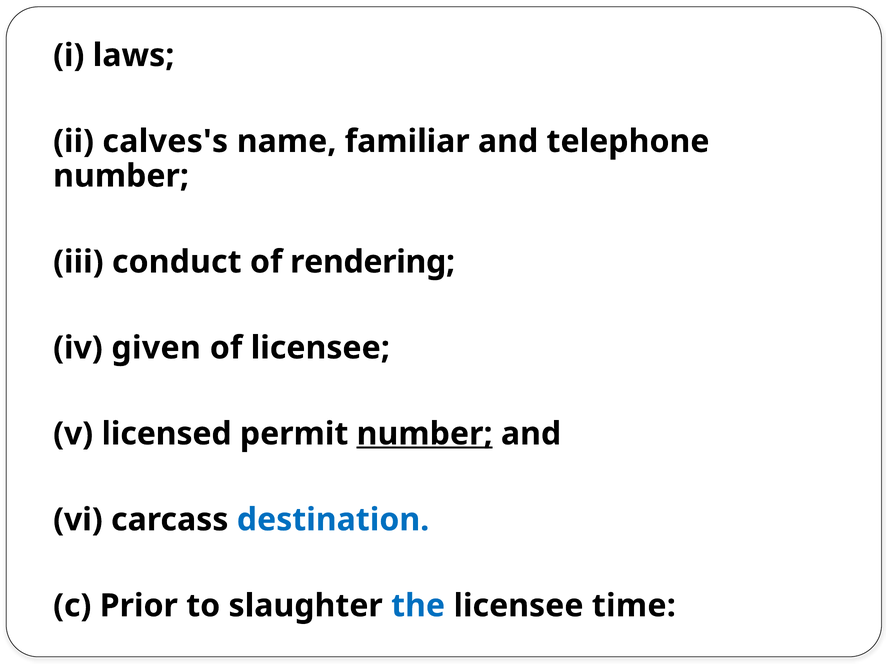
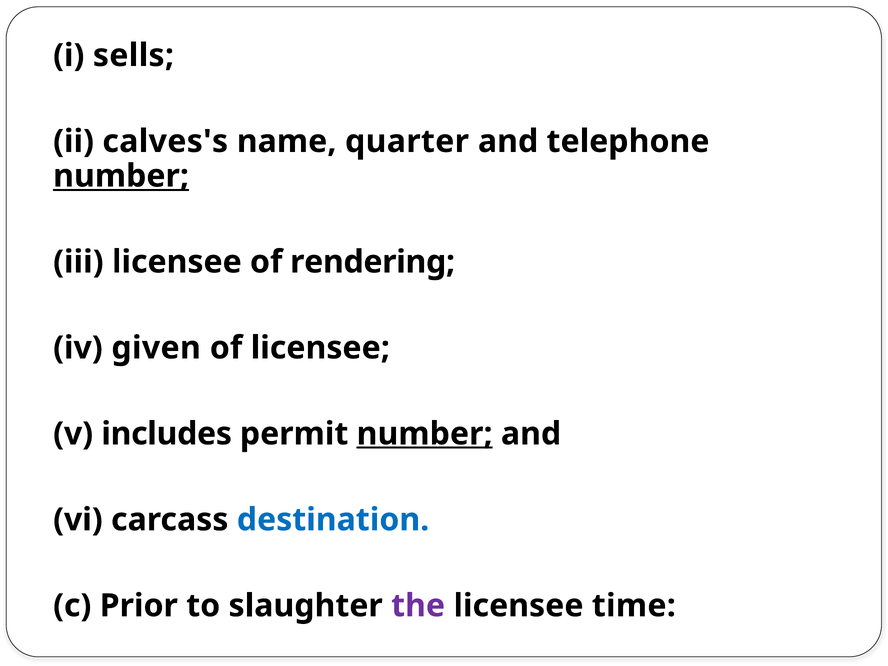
laws: laws -> sells
familiar: familiar -> quarter
number at (121, 176) underline: none -> present
iii conduct: conduct -> licensee
licensed: licensed -> includes
the colour: blue -> purple
